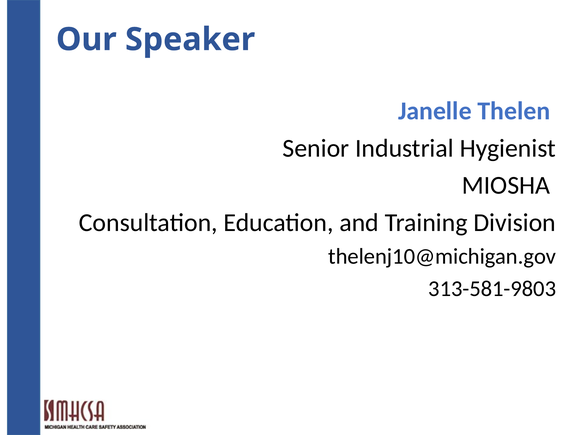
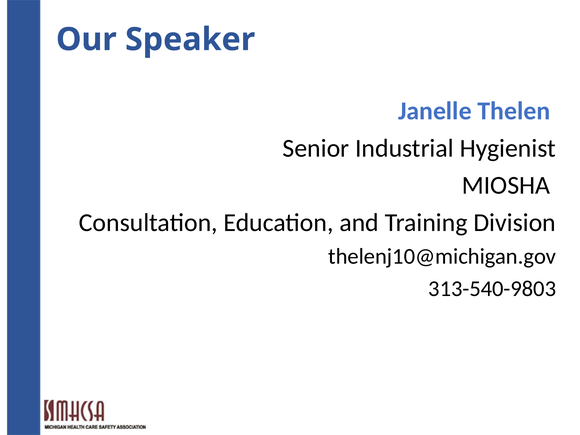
313-581-9803: 313-581-9803 -> 313-540-9803
